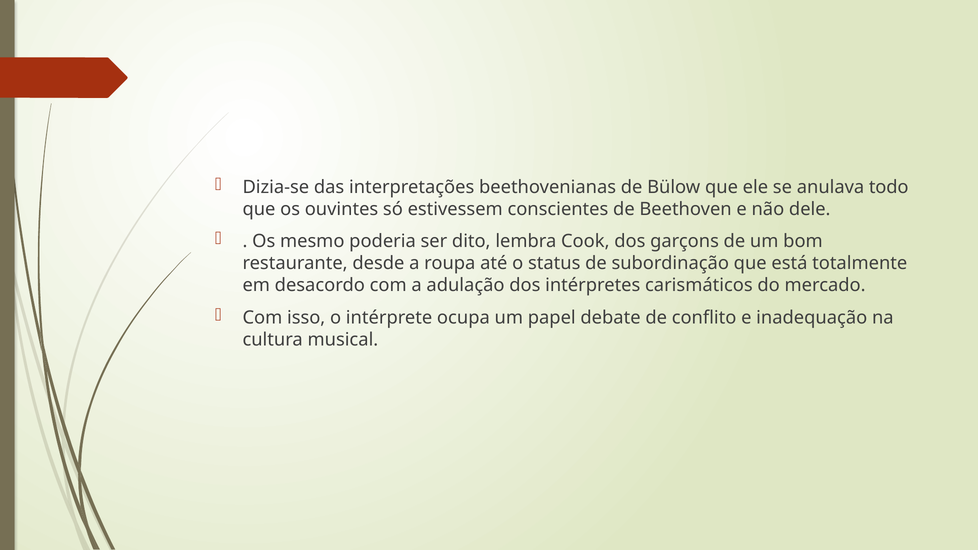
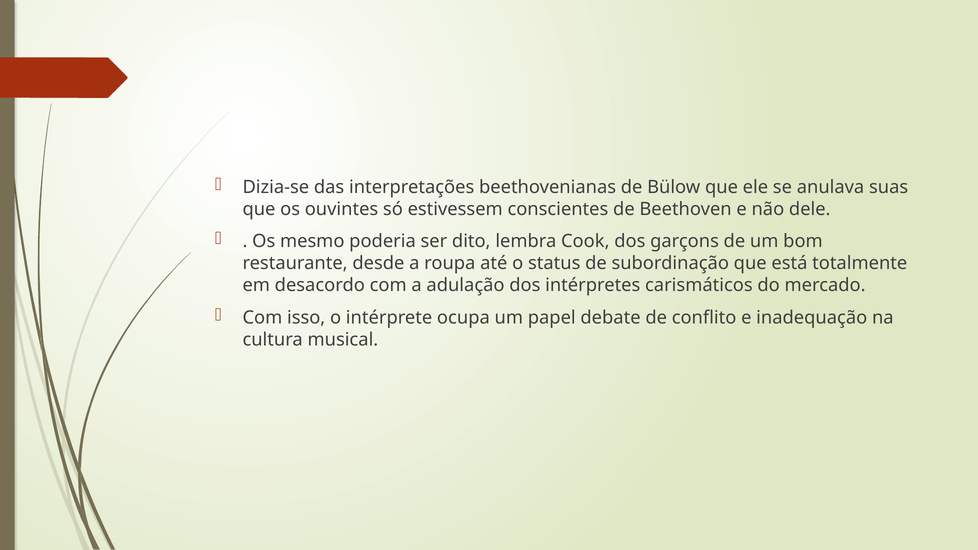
todo: todo -> suas
